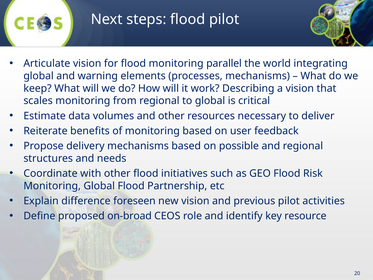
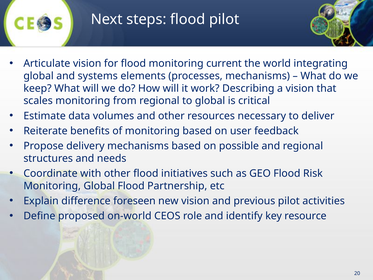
parallel: parallel -> current
warning: warning -> systems
on-broad: on-broad -> on-world
